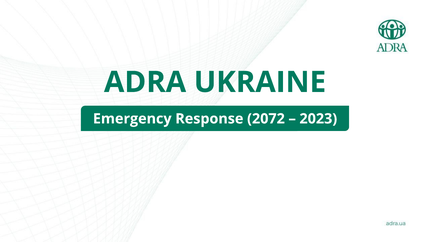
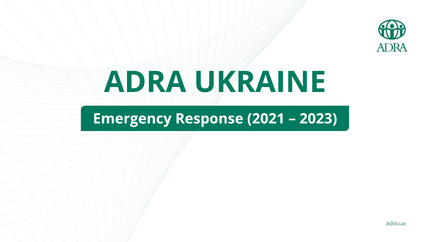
2072: 2072 -> 2021
